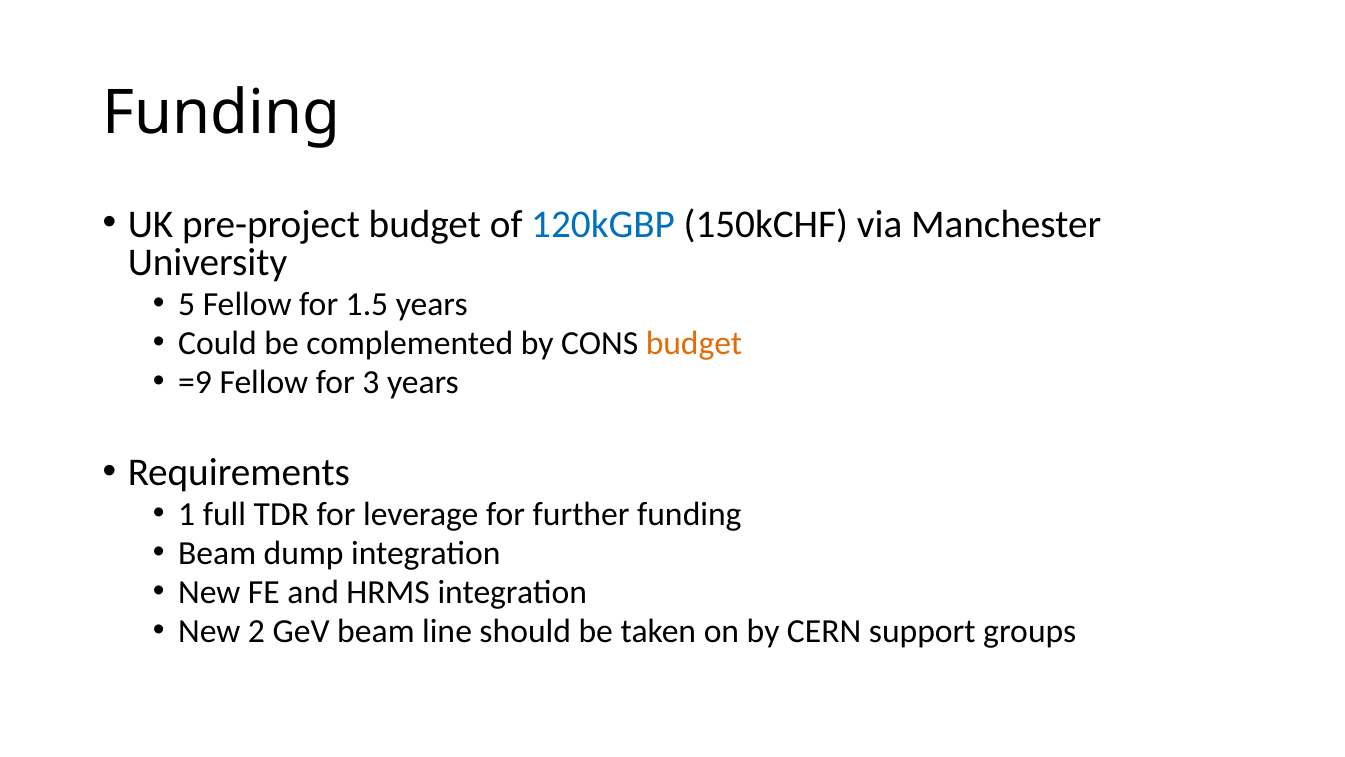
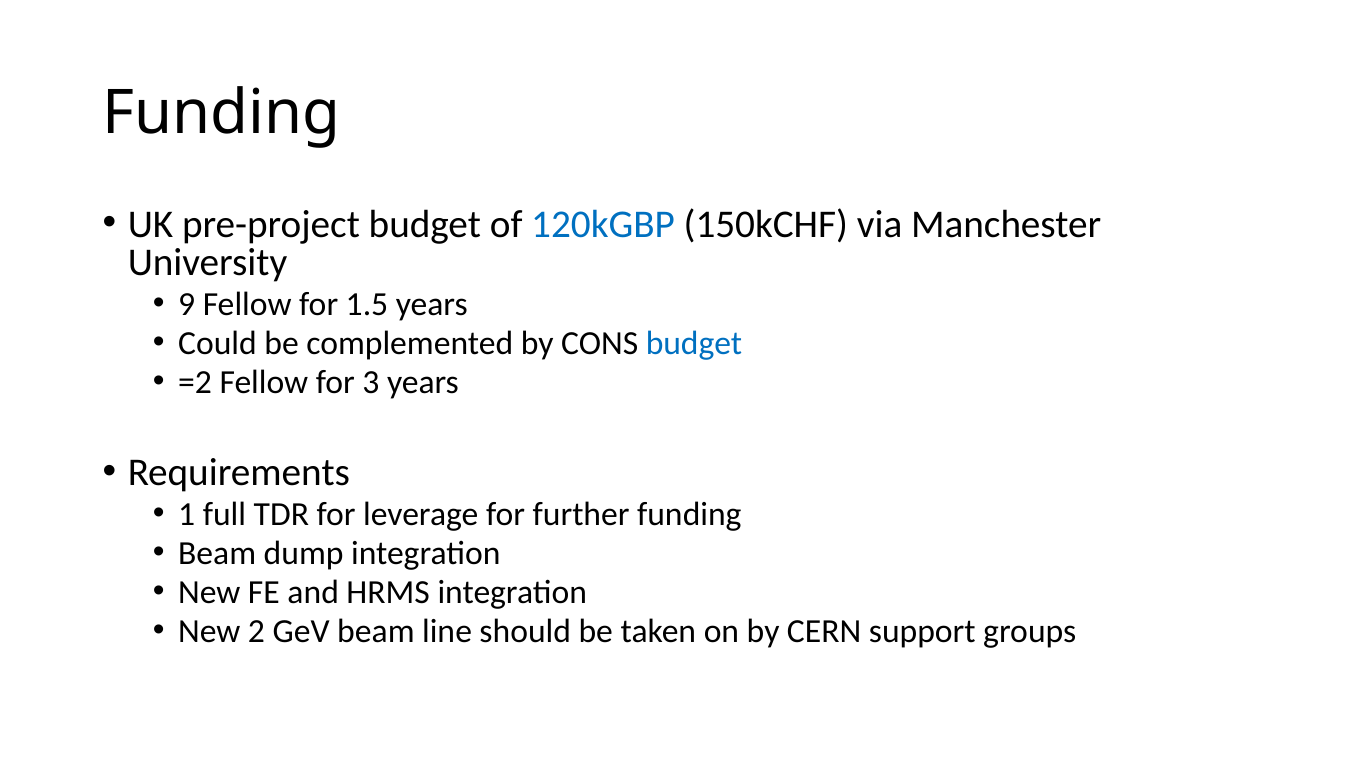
5: 5 -> 9
budget at (694, 343) colour: orange -> blue
=9: =9 -> =2
